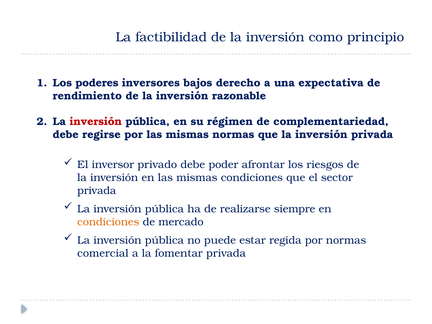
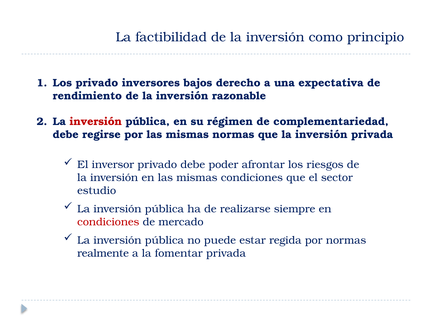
Los poderes: poderes -> privado
privada at (97, 190): privada -> estudio
condiciones at (108, 222) colour: orange -> red
comercial: comercial -> realmente
